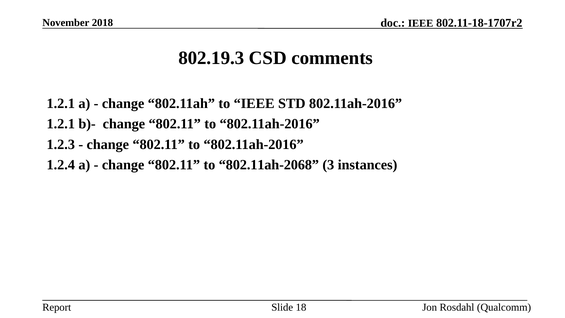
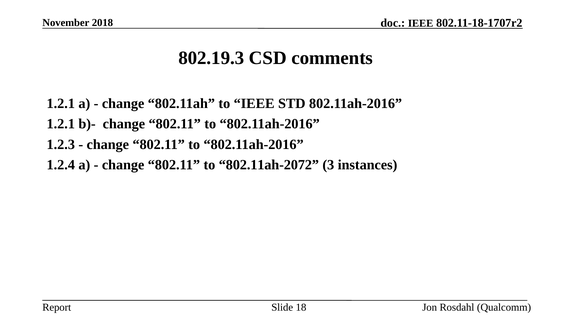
802.11ah-2068: 802.11ah-2068 -> 802.11ah-2072
